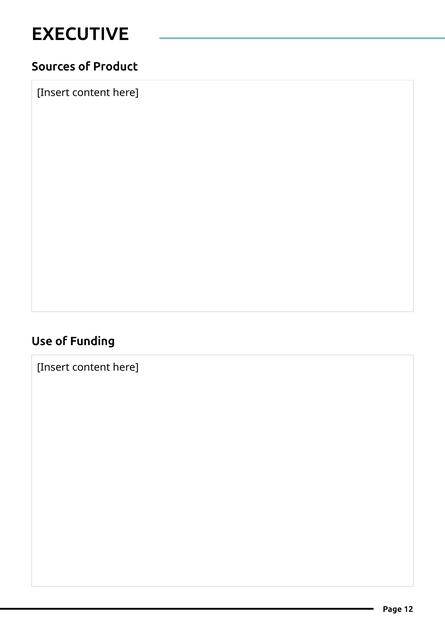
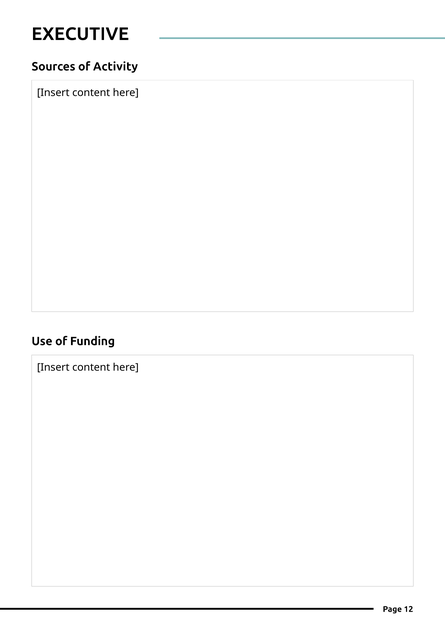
Product: Product -> Activity
